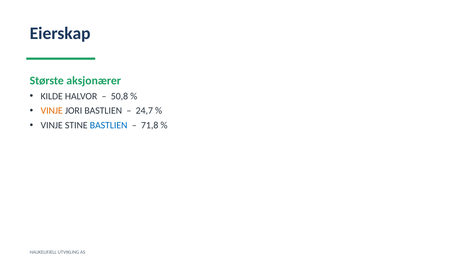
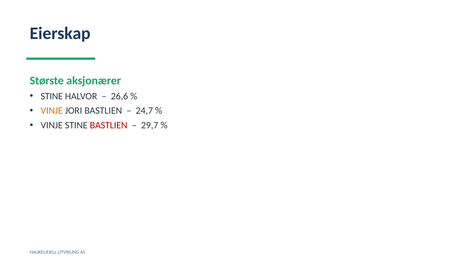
KILDE at (52, 96): KILDE -> STINE
50,8: 50,8 -> 26,6
BASTLIEN at (109, 125) colour: blue -> red
71,8: 71,8 -> 29,7
